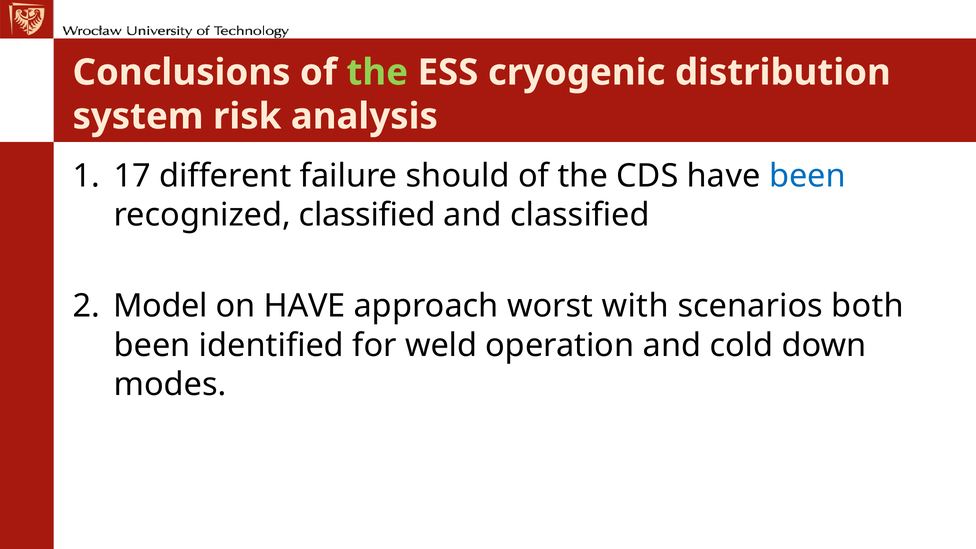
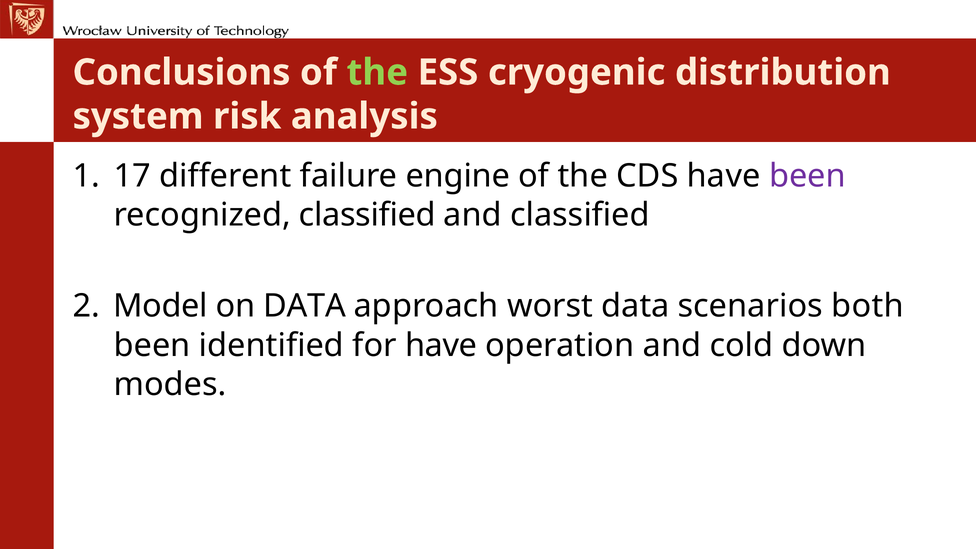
should: should -> engine
been at (808, 176) colour: blue -> purple
on HAVE: HAVE -> DATA
worst with: with -> data
for weld: weld -> have
